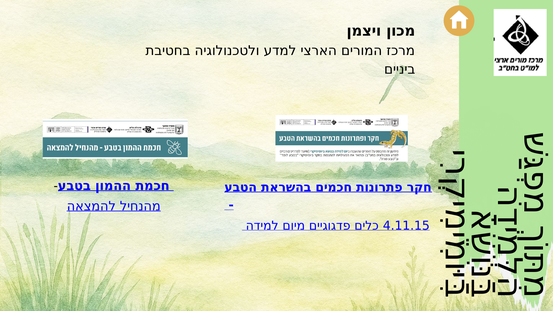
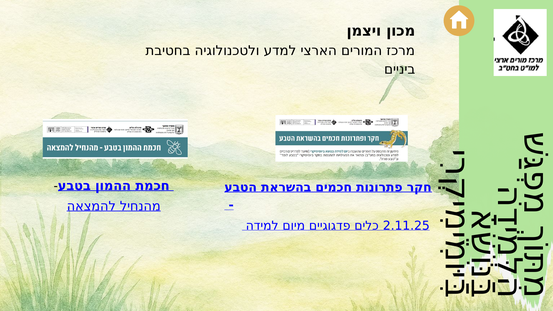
4.11.15: 4.11.15 -> 2.11.25
